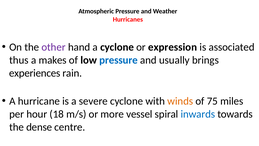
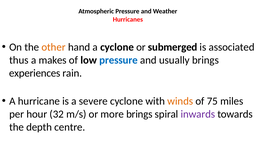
other colour: purple -> orange
expression: expression -> submerged
18: 18 -> 32
more vessel: vessel -> brings
inwards colour: blue -> purple
dense: dense -> depth
